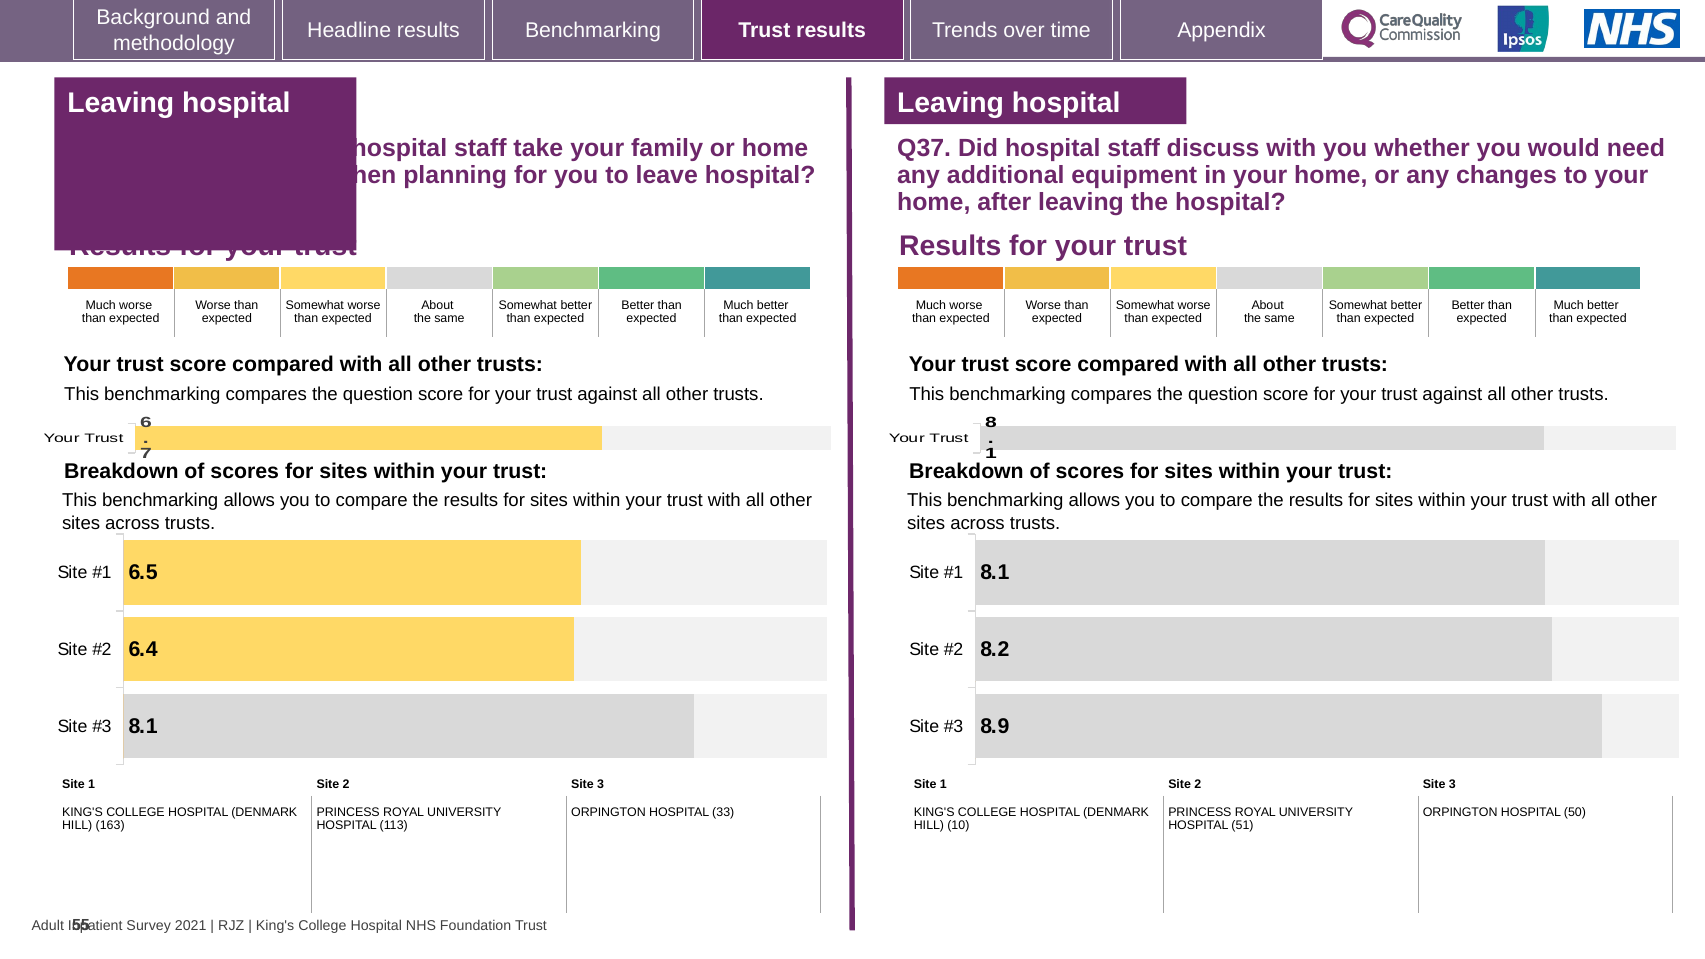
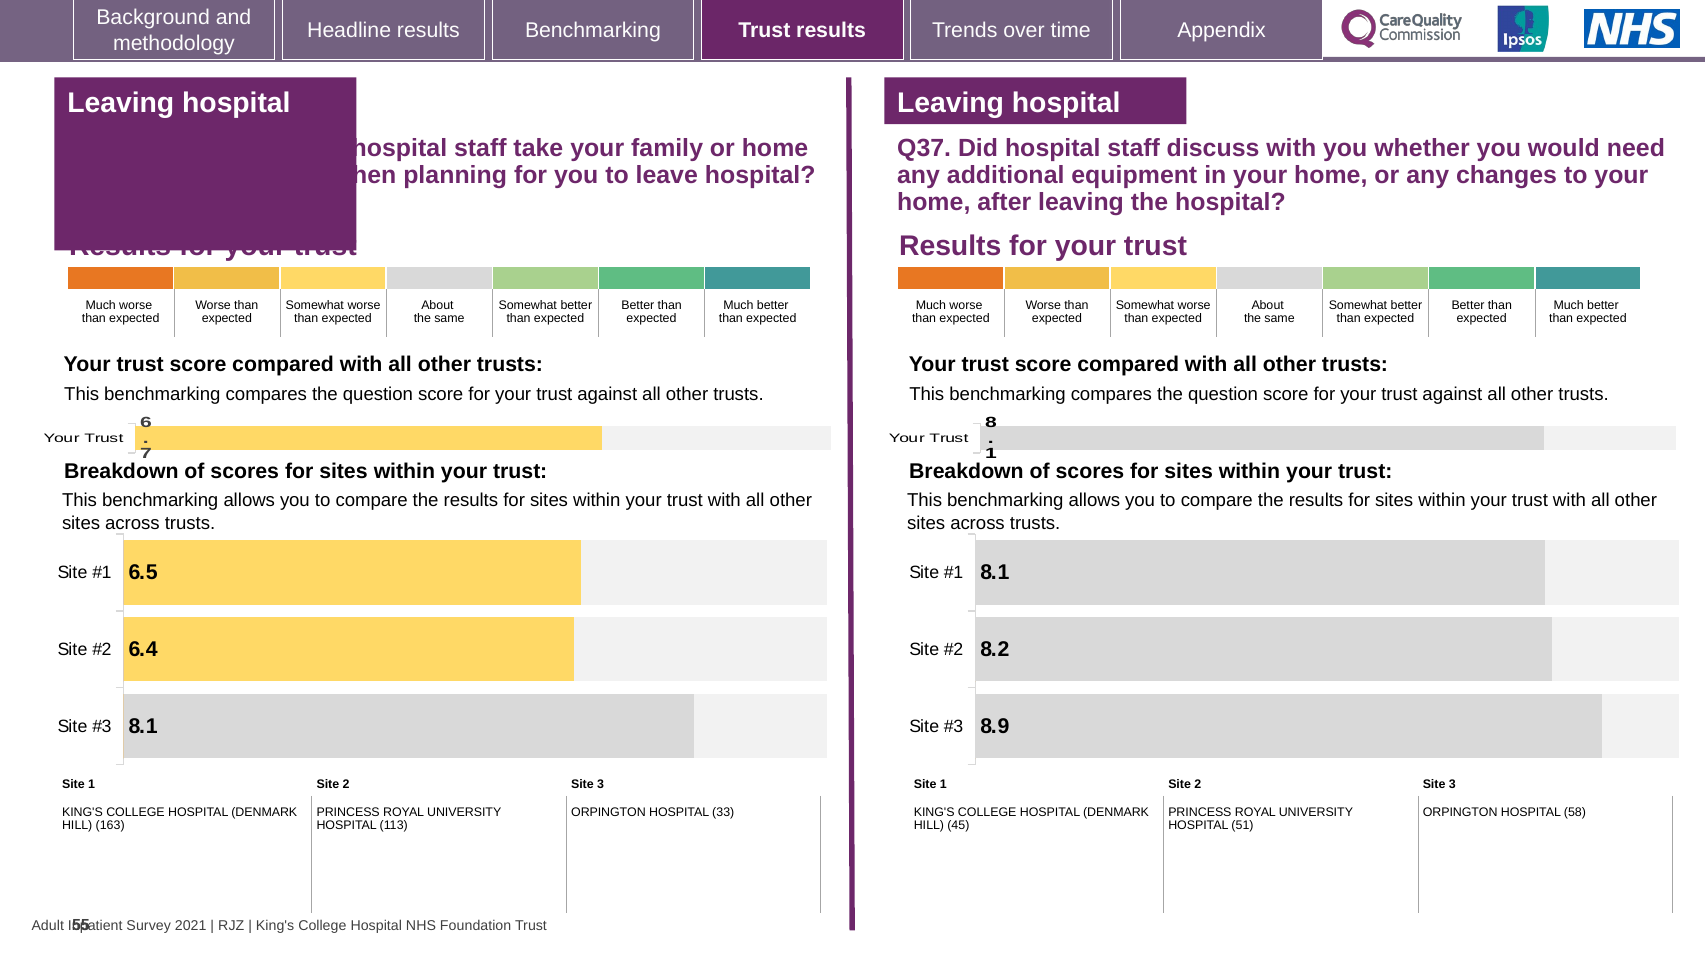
50: 50 -> 58
10: 10 -> 45
